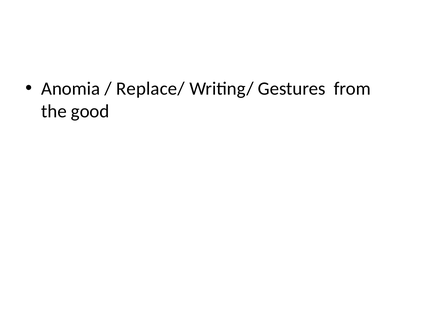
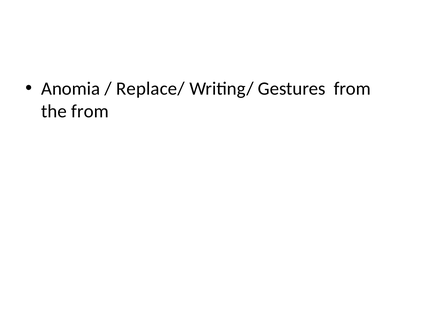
the good: good -> from
